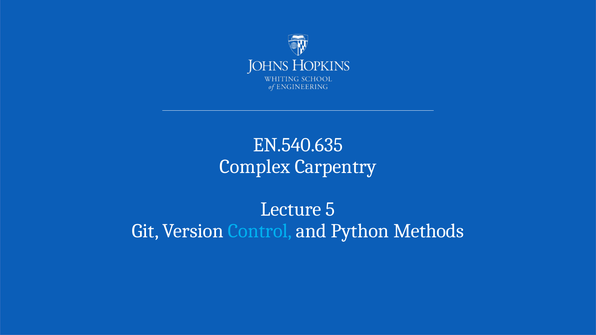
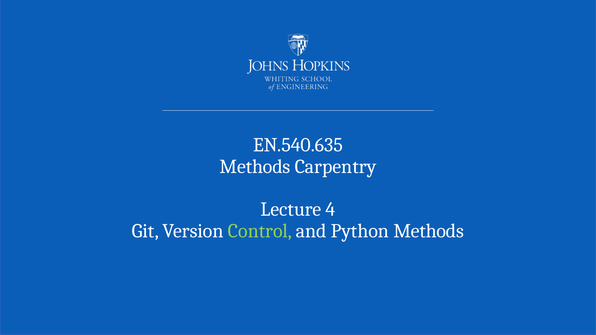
Complex at (255, 167): Complex -> Methods
5: 5 -> 4
Control colour: light blue -> light green
